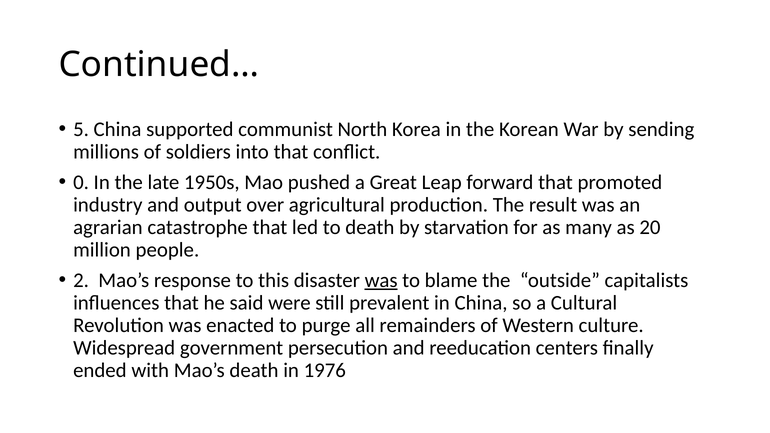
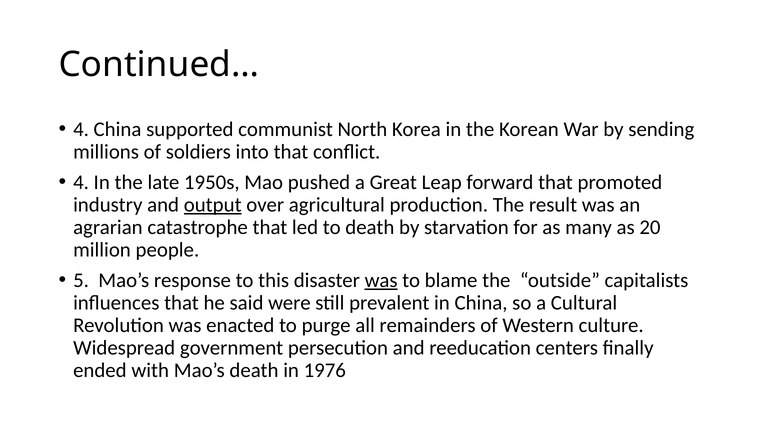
5 at (81, 129): 5 -> 4
0 at (81, 182): 0 -> 4
output underline: none -> present
2: 2 -> 5
